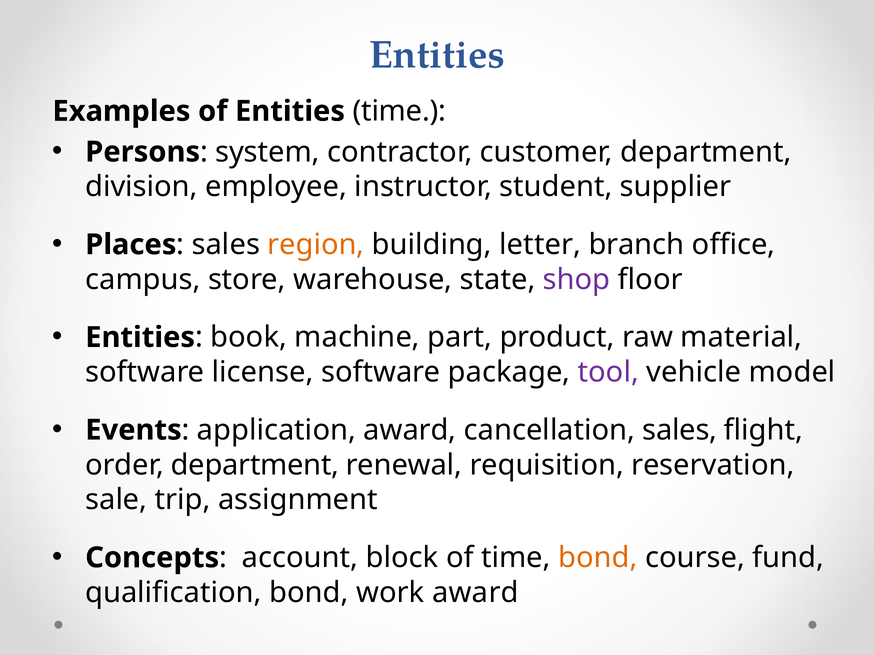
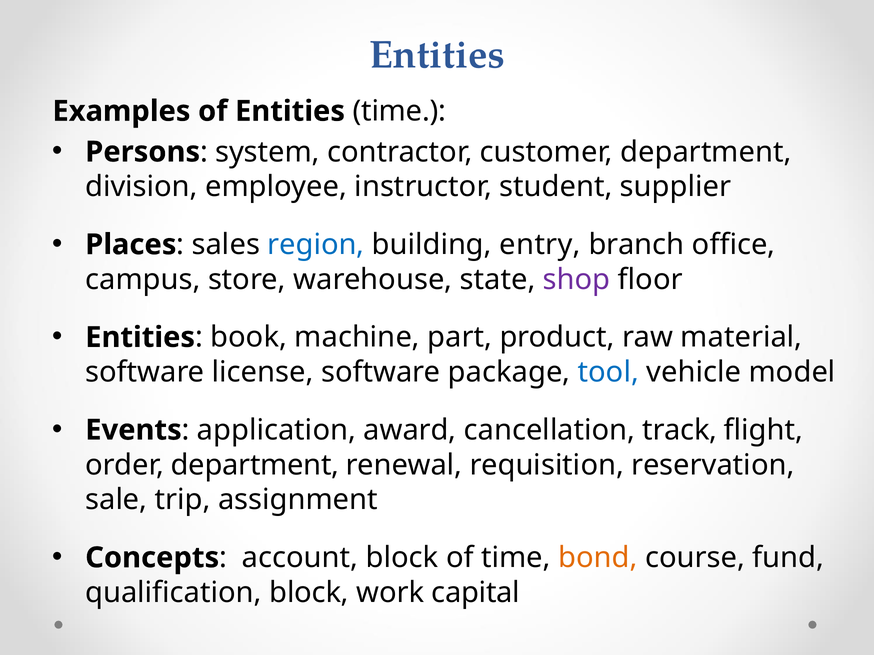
region colour: orange -> blue
letter: letter -> entry
tool colour: purple -> blue
cancellation sales: sales -> track
qualification bond: bond -> block
work award: award -> capital
